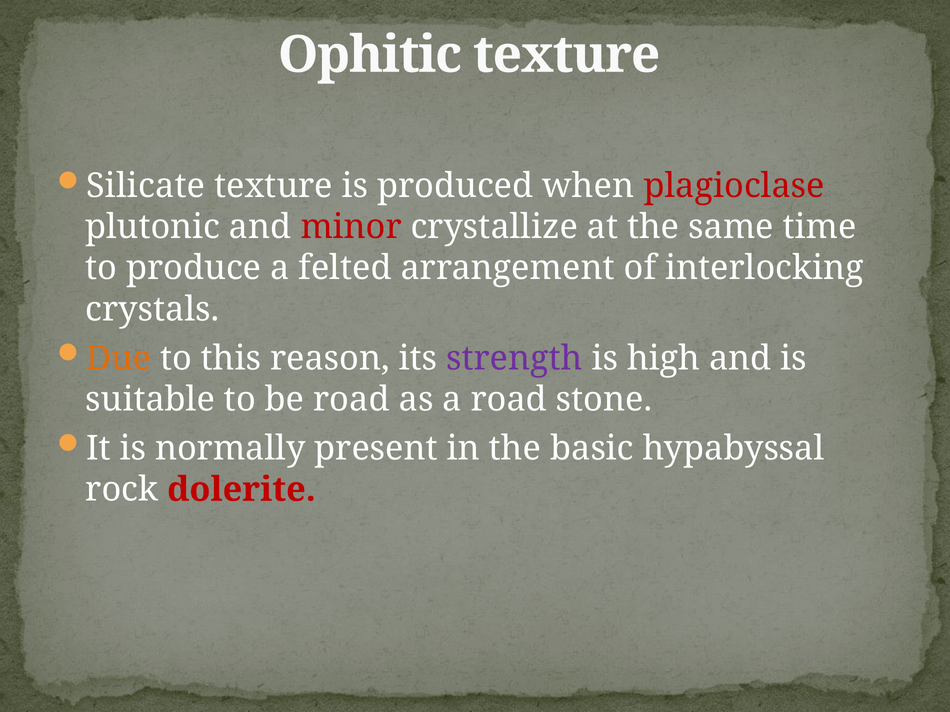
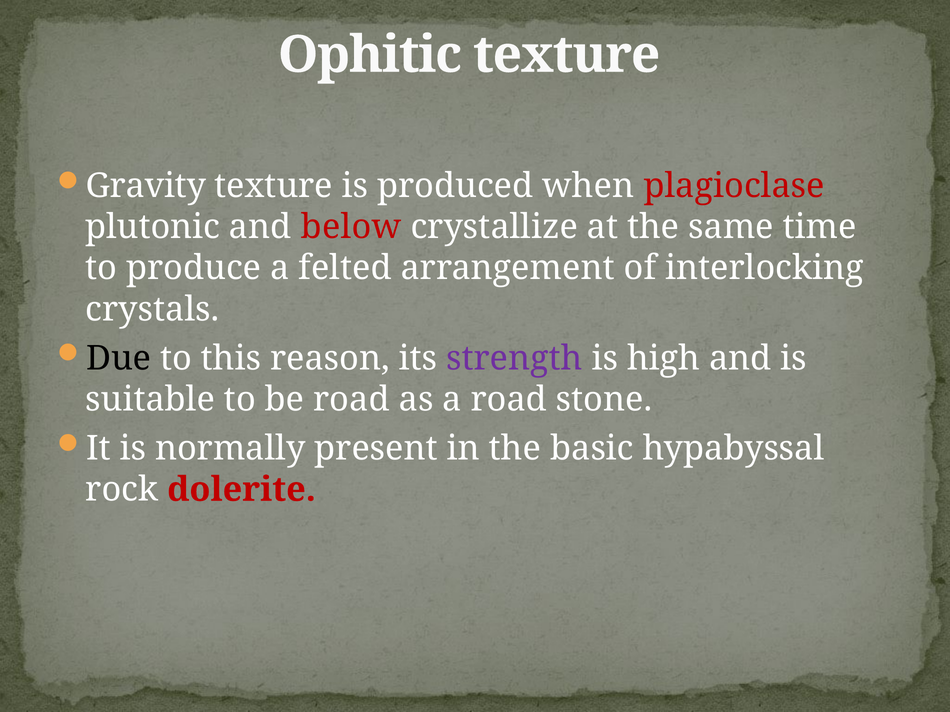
Silicate: Silicate -> Gravity
minor: minor -> below
Due colour: orange -> black
